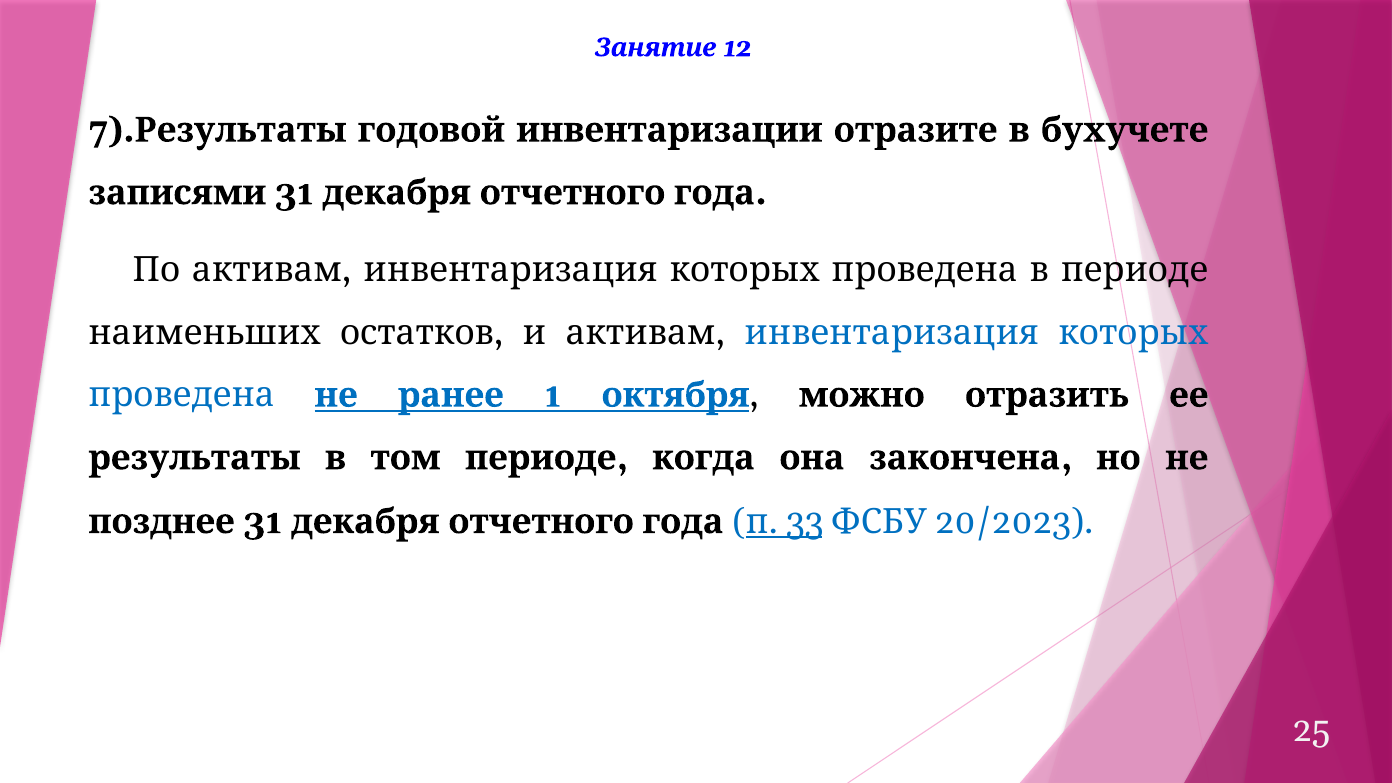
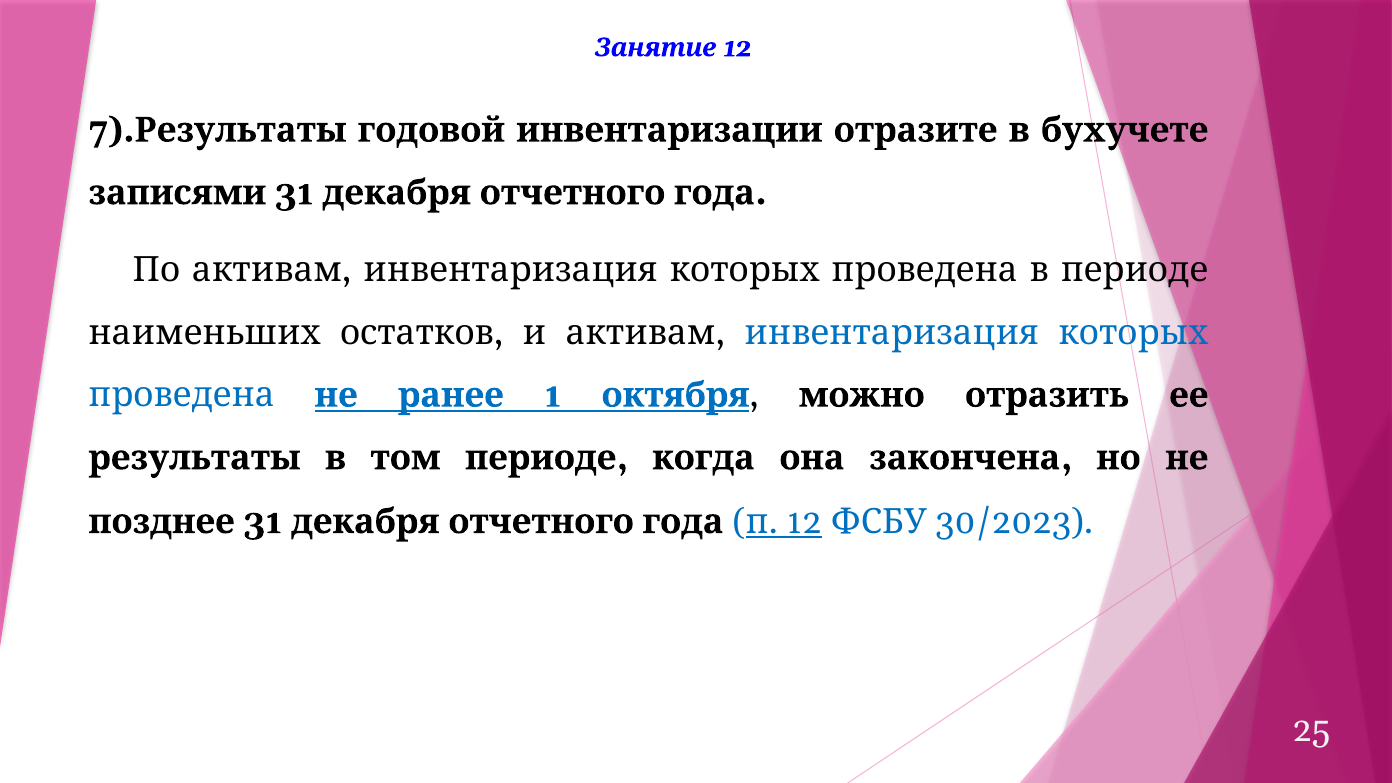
33 at (805, 522): 33 -> 12
20/2023: 20/2023 -> 30/2023
